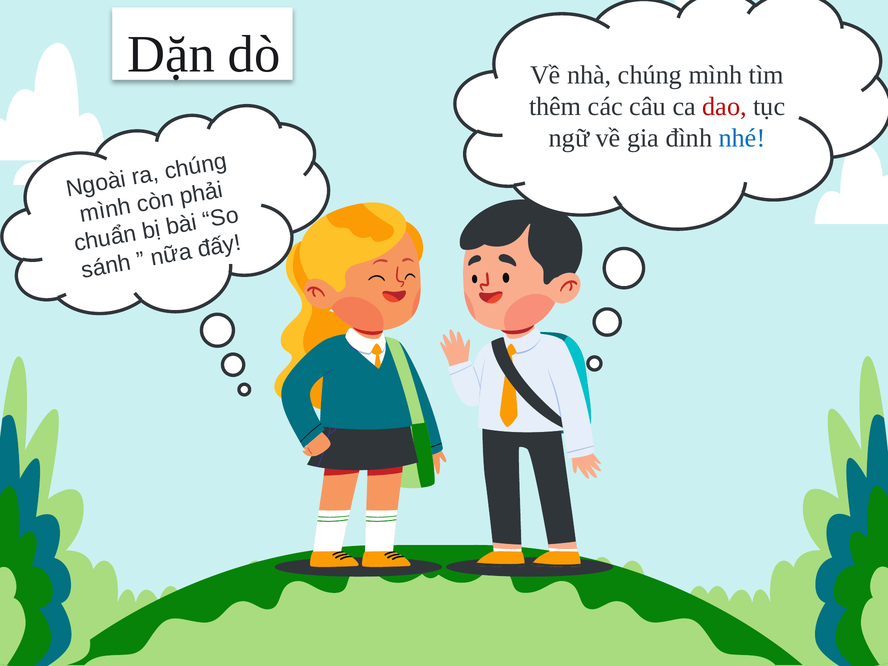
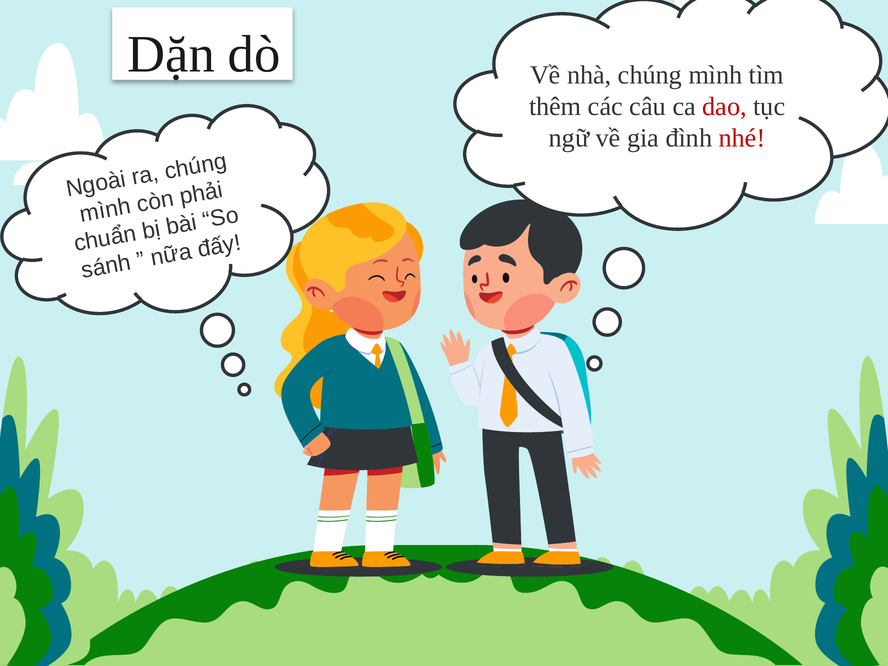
nhé colour: blue -> red
